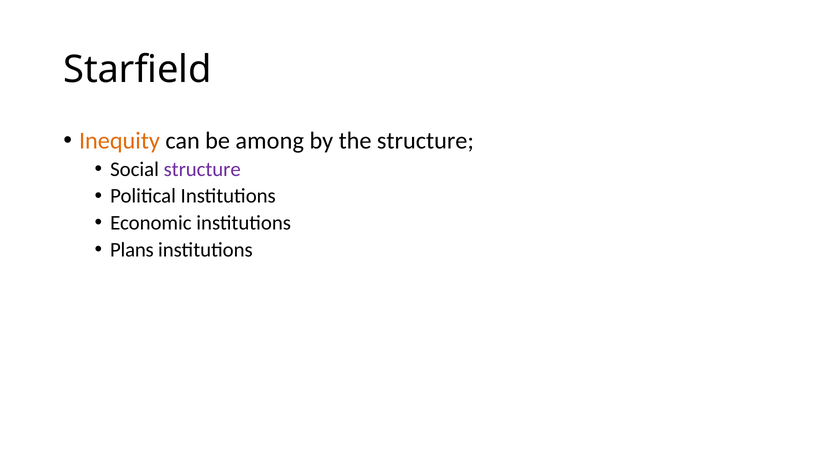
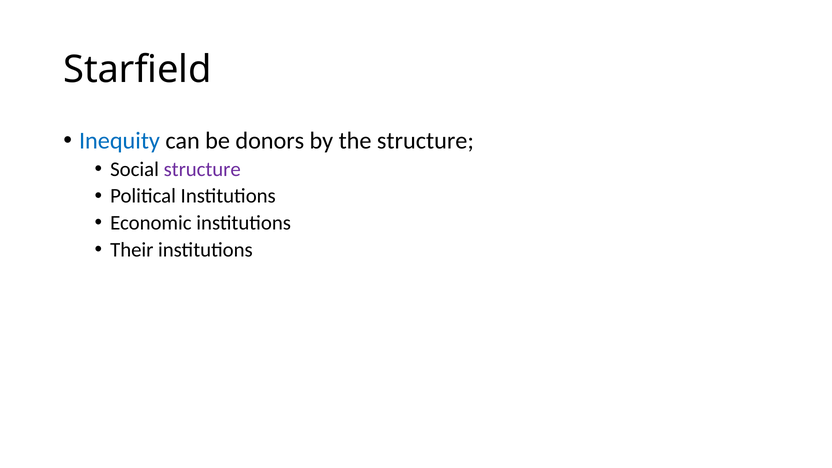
Inequity colour: orange -> blue
among: among -> donors
Plans: Plans -> Their
